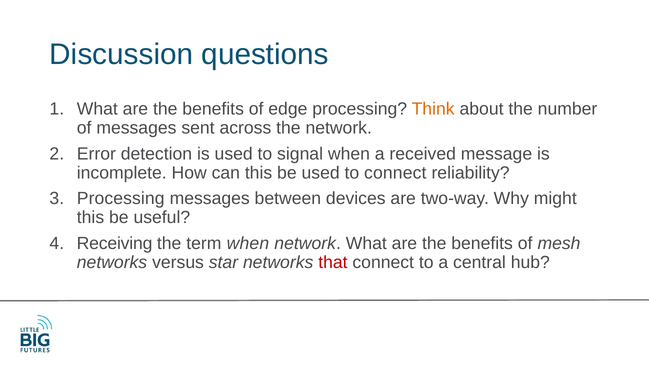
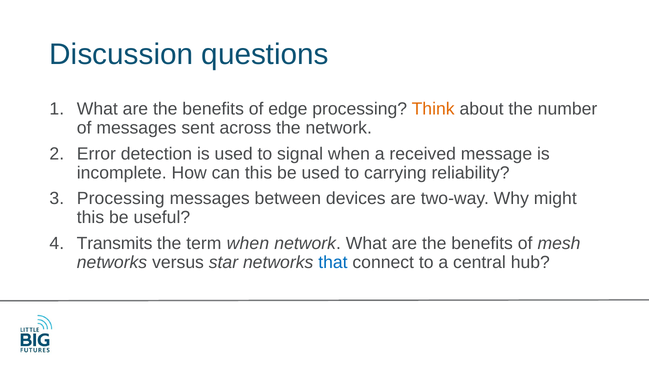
to connect: connect -> carrying
Receiving: Receiving -> Transmits
that colour: red -> blue
